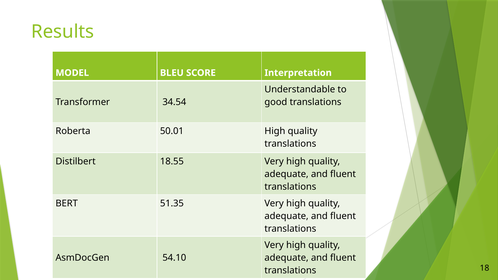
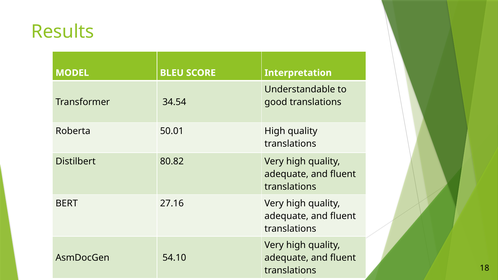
18.55: 18.55 -> 80.82
51.35: 51.35 -> 27.16
